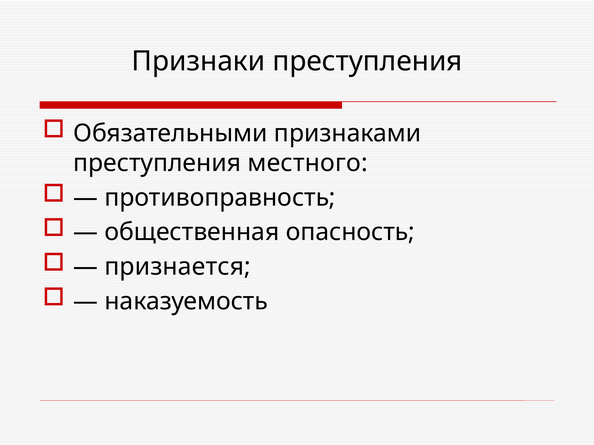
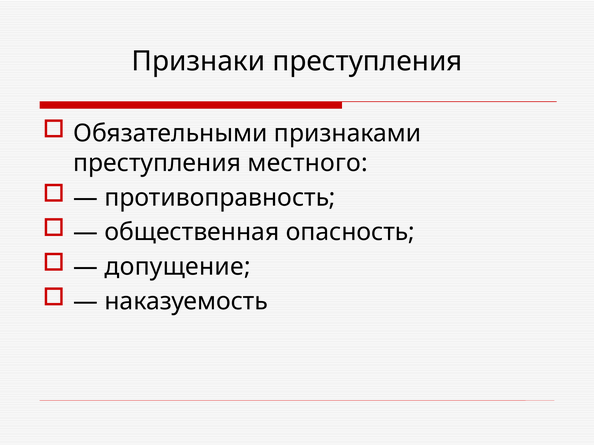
признается: признается -> допущение
